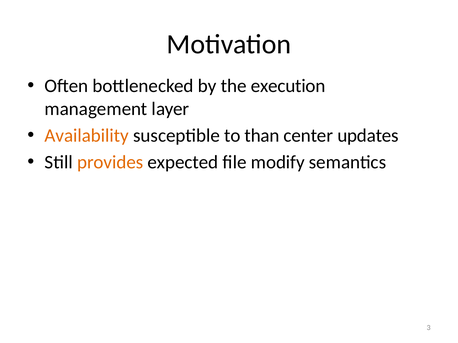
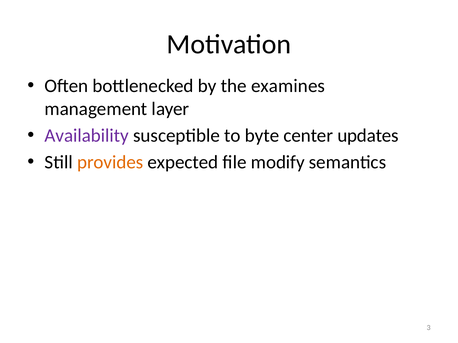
execution: execution -> examines
Availability colour: orange -> purple
than: than -> byte
